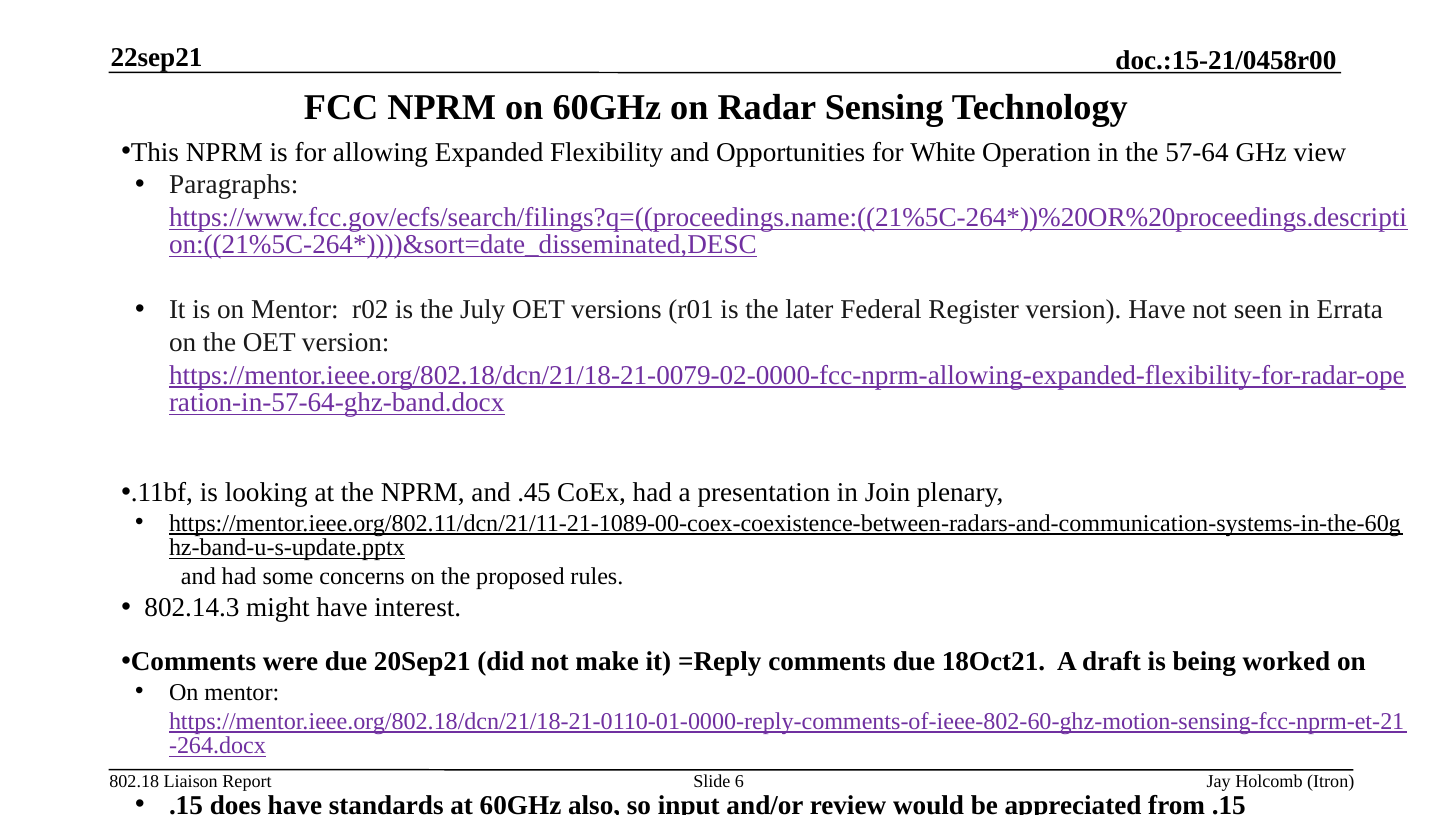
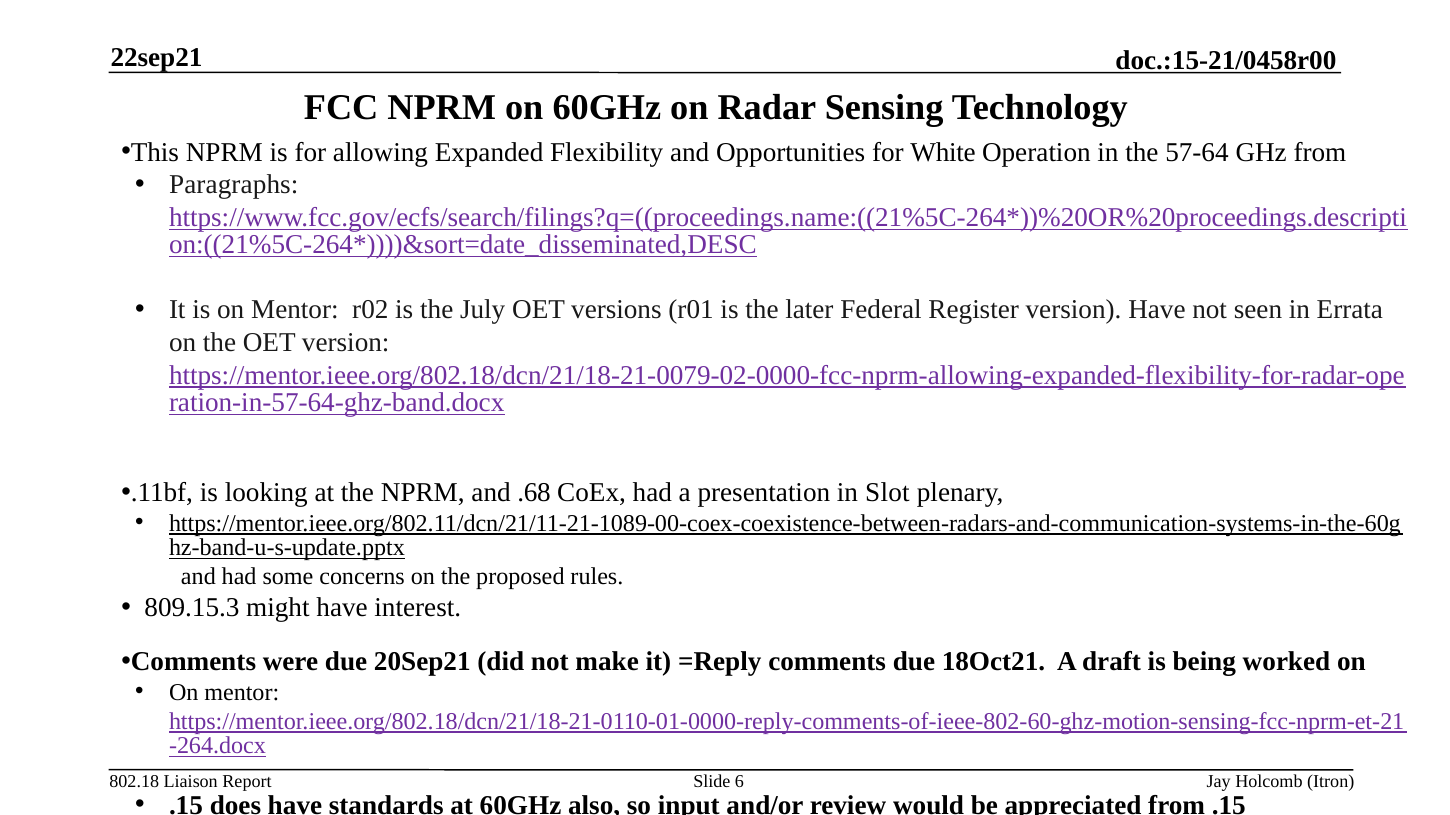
GHz view: view -> from
.45: .45 -> .68
Join: Join -> Slot
802.14.3: 802.14.3 -> 809.15.3
